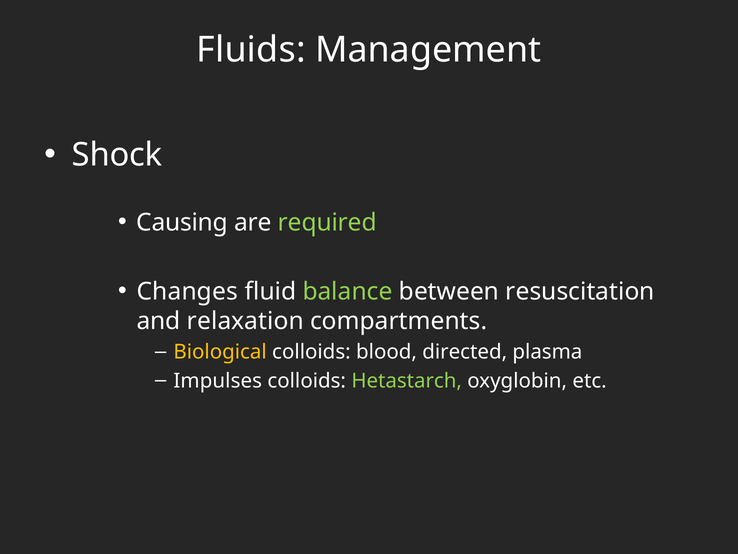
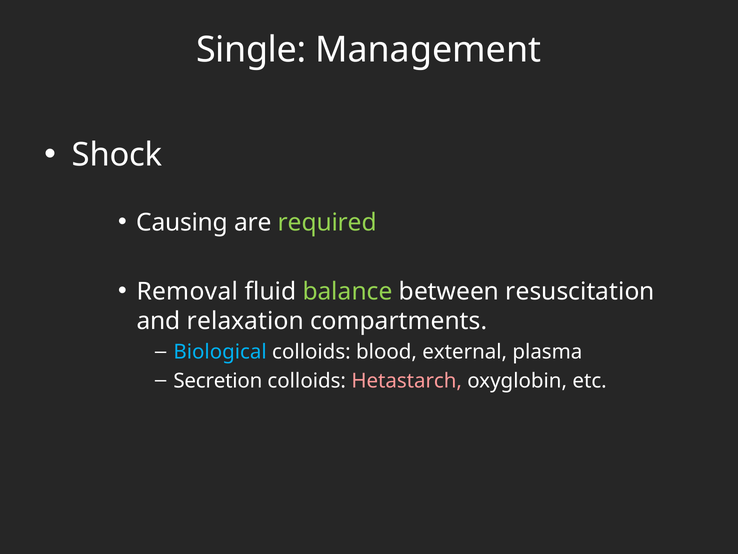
Fluids: Fluids -> Single
Changes: Changes -> Removal
Biological colour: yellow -> light blue
directed: directed -> external
Impulses: Impulses -> Secretion
Hetastarch colour: light green -> pink
